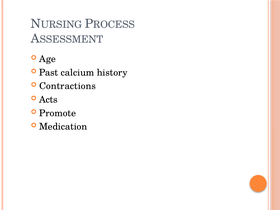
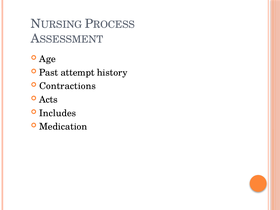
calcium: calcium -> attempt
Promote: Promote -> Includes
